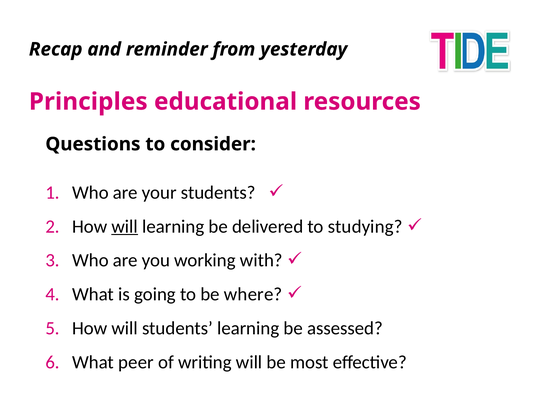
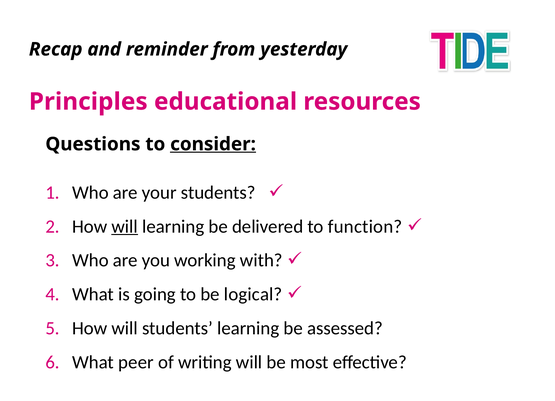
consider underline: none -> present
studying: studying -> function
where: where -> logical
